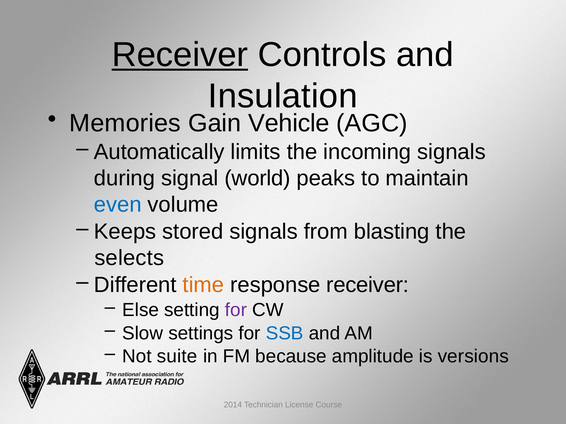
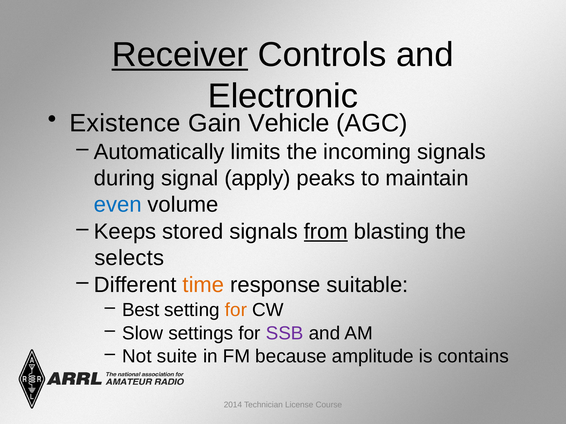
Insulation: Insulation -> Electronic
Memories: Memories -> Existence
world: world -> apply
from underline: none -> present
response receiver: receiver -> suitable
Else: Else -> Best
for at (236, 310) colour: purple -> orange
SSB colour: blue -> purple
versions: versions -> contains
